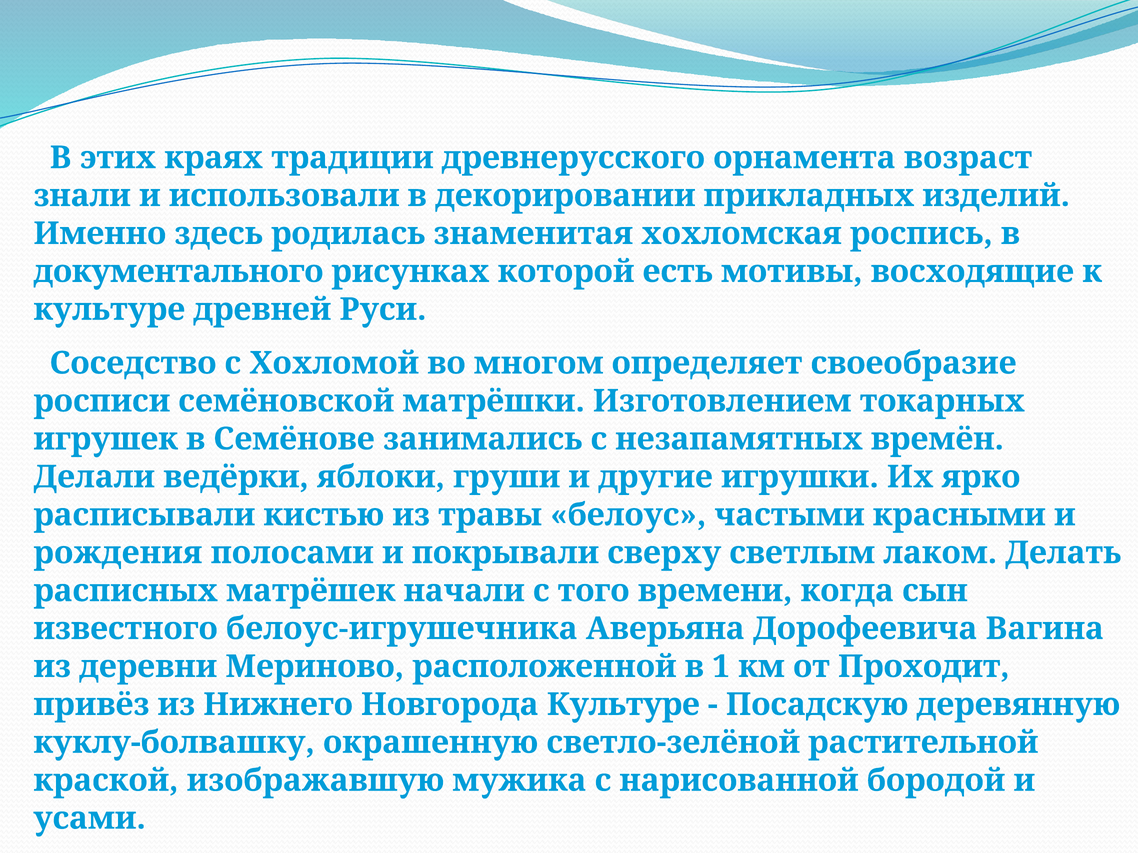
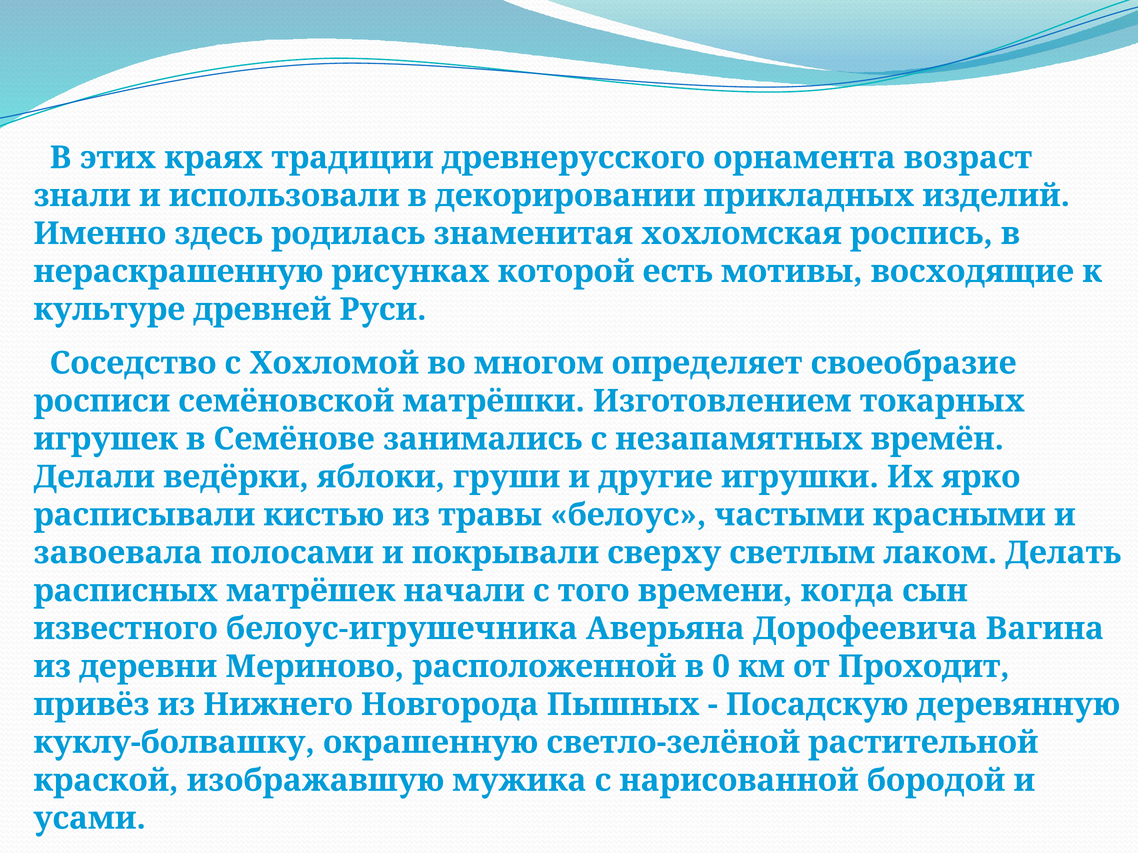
документального: документального -> нераскрашенную
рождения: рождения -> завоевала
1: 1 -> 0
Новгорода Культуре: Культуре -> Пышных
